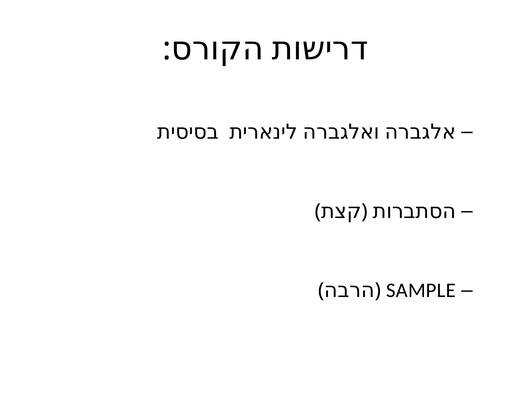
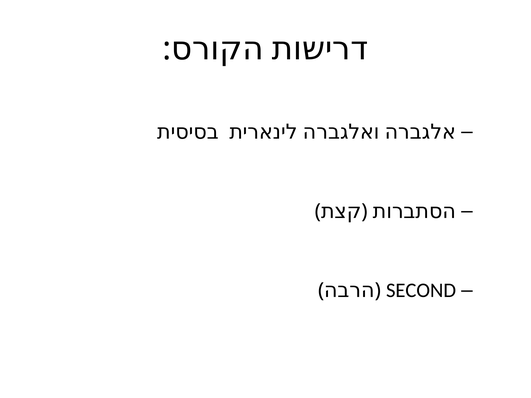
SAMPLE: SAMPLE -> SECOND
